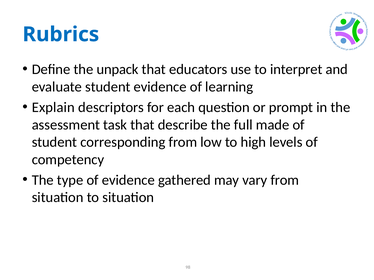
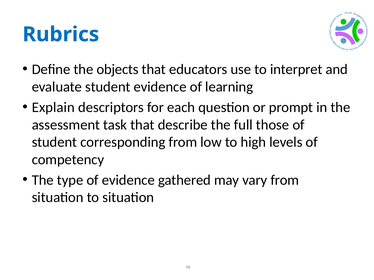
unpack: unpack -> objects
made: made -> those
